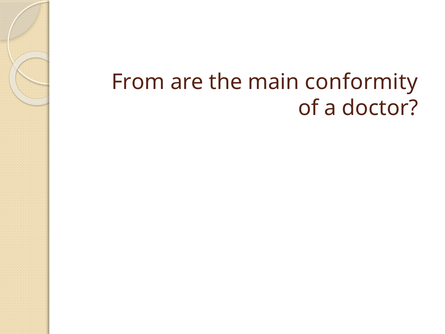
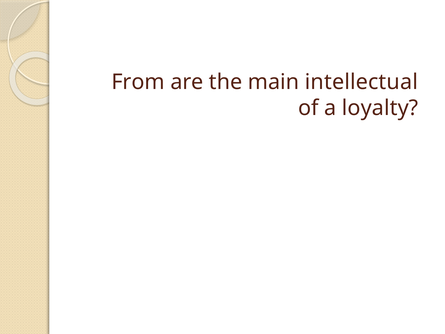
conformity: conformity -> intellectual
doctor: doctor -> loyalty
